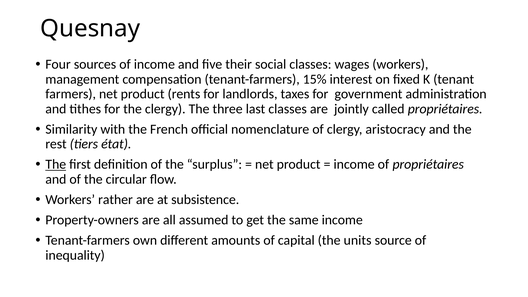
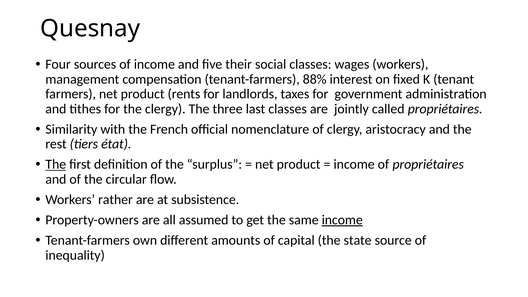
15%: 15% -> 88%
income at (342, 220) underline: none -> present
units: units -> state
